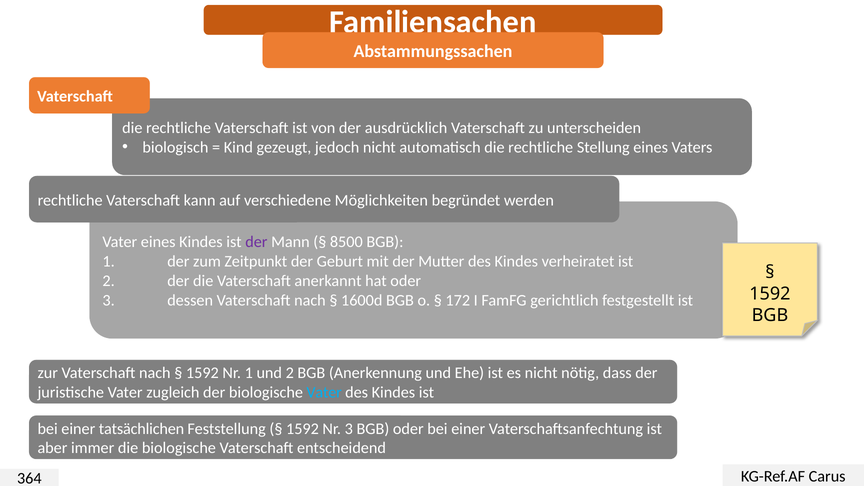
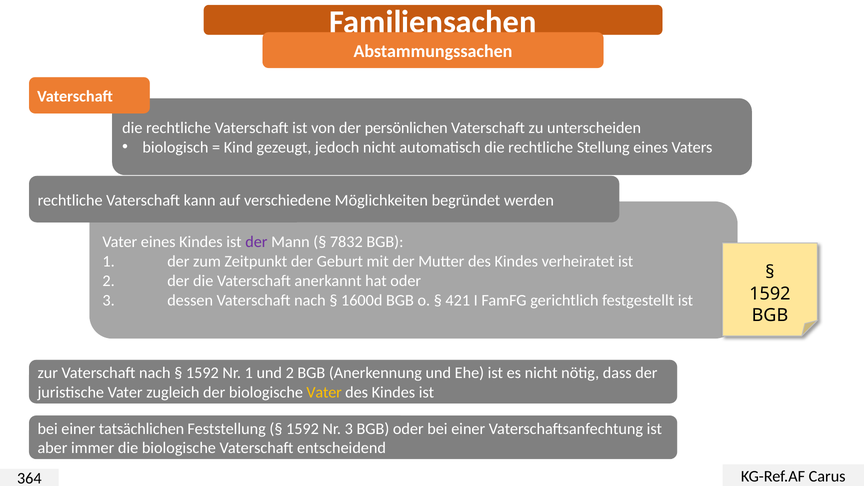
ausdrücklich: ausdrücklich -> persönlichen
8500: 8500 -> 7832
172: 172 -> 421
Vater at (324, 392) colour: light blue -> yellow
